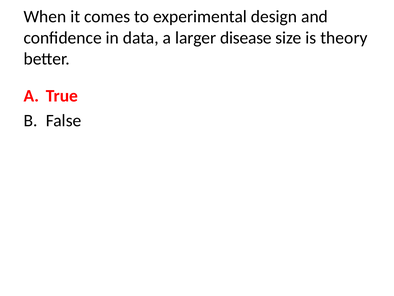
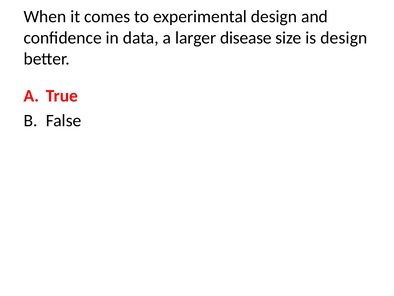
is theory: theory -> design
